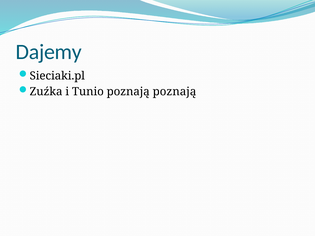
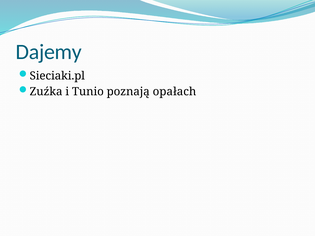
poznają poznają: poznają -> opałach
